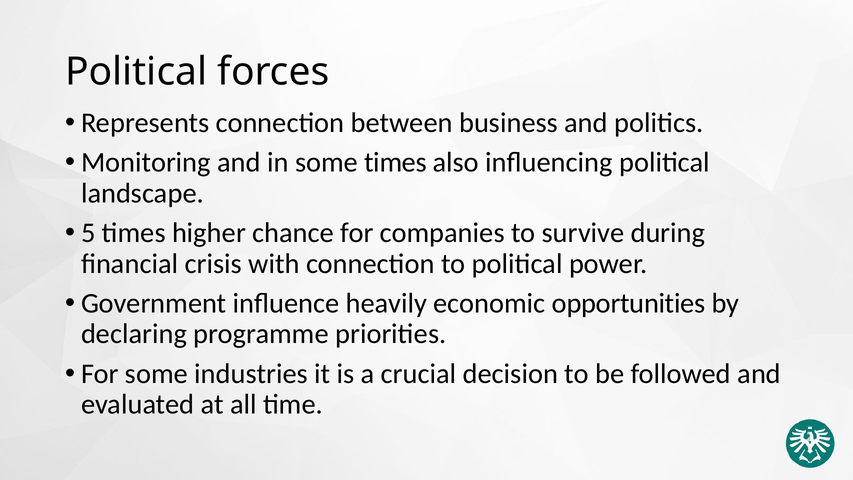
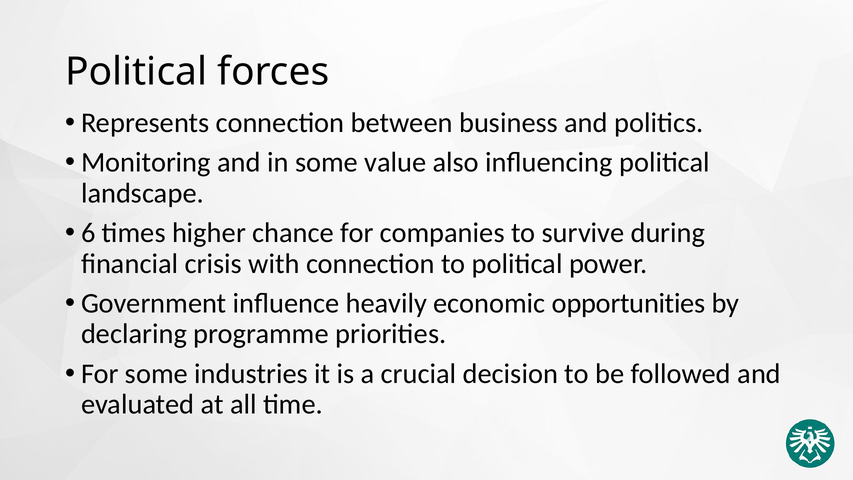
some times: times -> value
5: 5 -> 6
